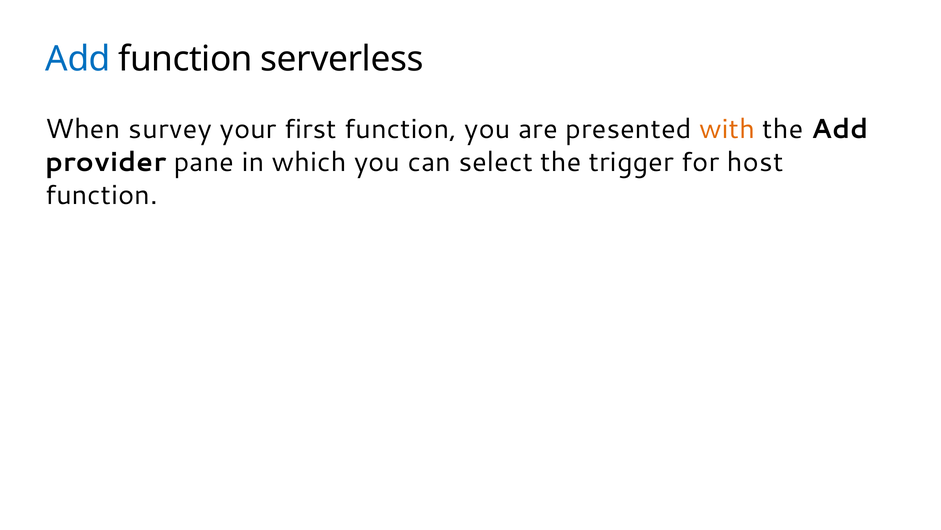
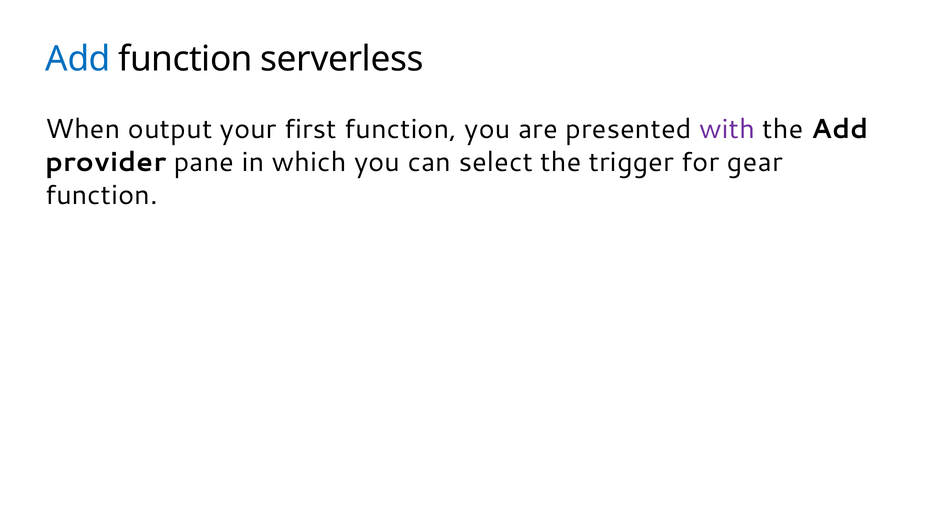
survey: survey -> output
with colour: orange -> purple
host: host -> gear
